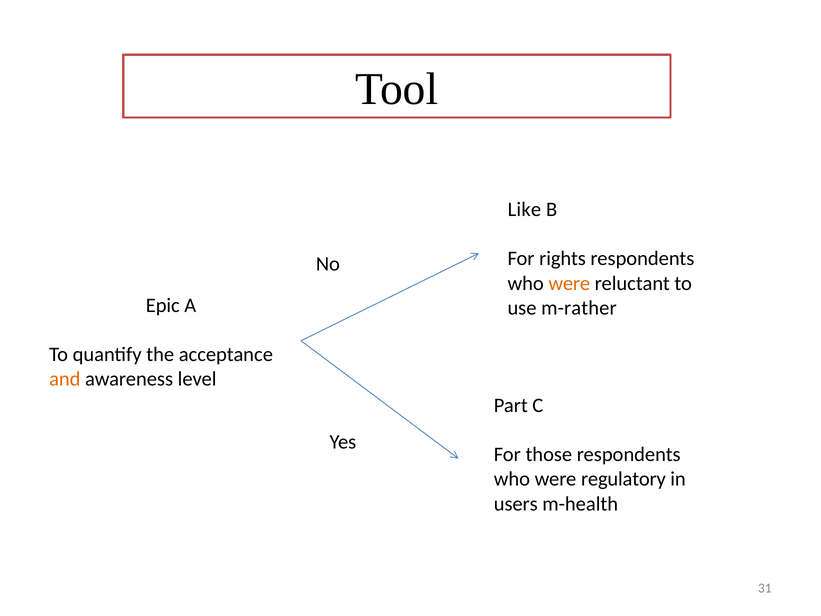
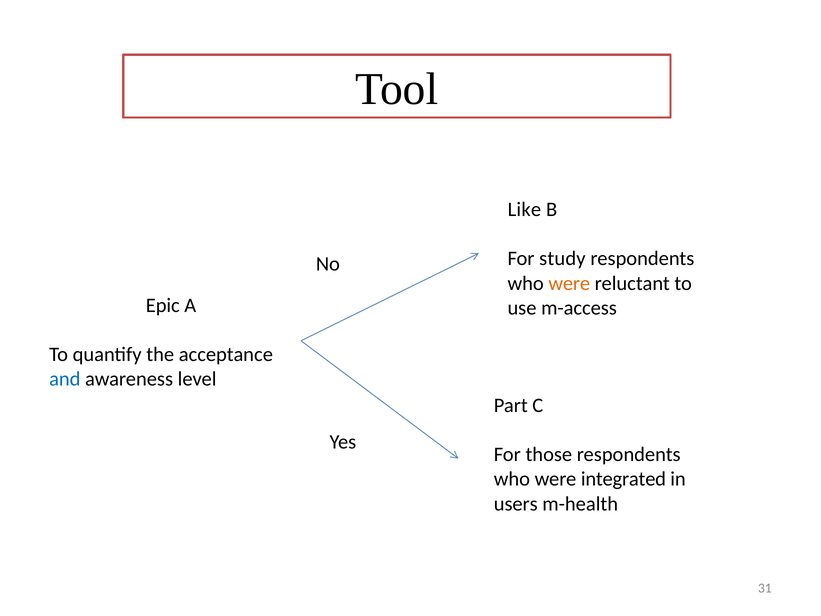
rights: rights -> study
m-rather: m-rather -> m-access
and colour: orange -> blue
regulatory: regulatory -> integrated
